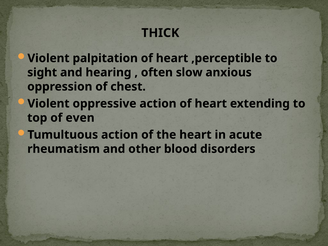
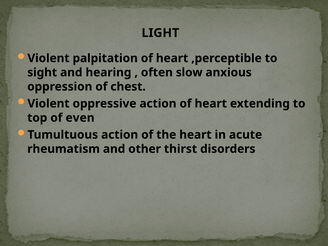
THICK: THICK -> LIGHT
blood: blood -> thirst
